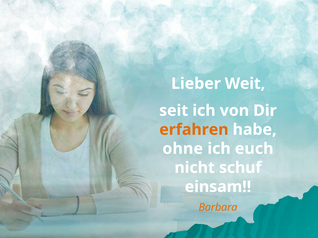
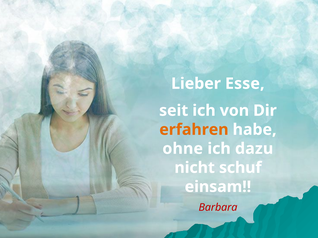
Weit: Weit -> Esse
euch: euch -> dazu
Barbara colour: orange -> red
